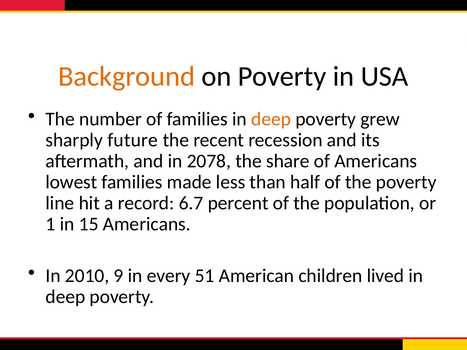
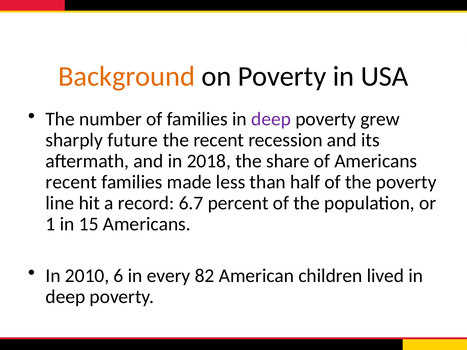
deep at (271, 119) colour: orange -> purple
2078: 2078 -> 2018
lowest at (71, 182): lowest -> recent
9: 9 -> 6
51: 51 -> 82
